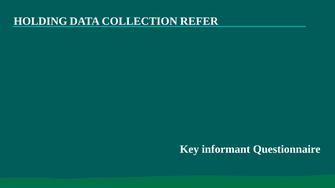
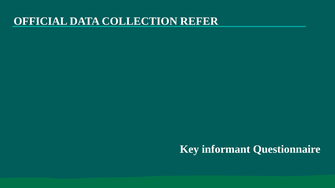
HOLDING: HOLDING -> OFFICIAL
